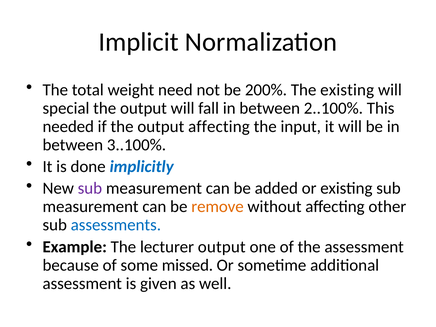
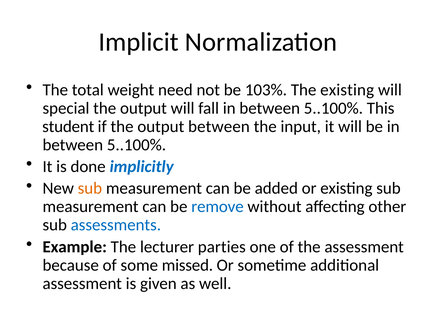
200%: 200% -> 103%
fall in between 2..100%: 2..100% -> 5..100%
needed: needed -> student
output affecting: affecting -> between
3..100% at (136, 145): 3..100% -> 5..100%
sub at (90, 188) colour: purple -> orange
remove colour: orange -> blue
lecturer output: output -> parties
